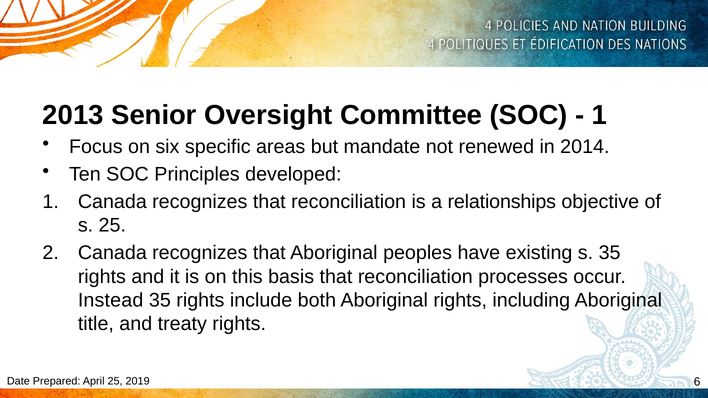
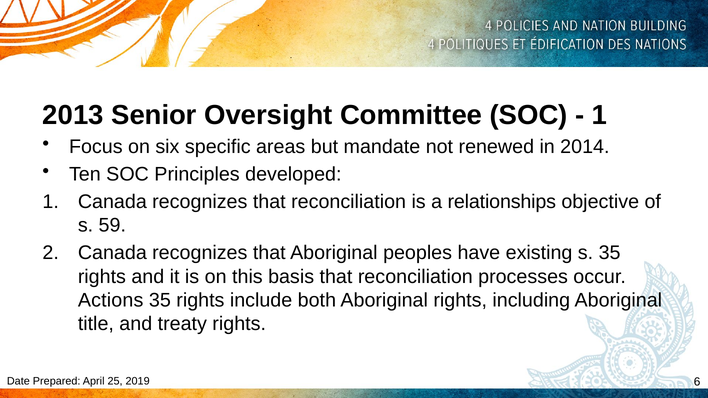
s 25: 25 -> 59
Instead: Instead -> Actions
